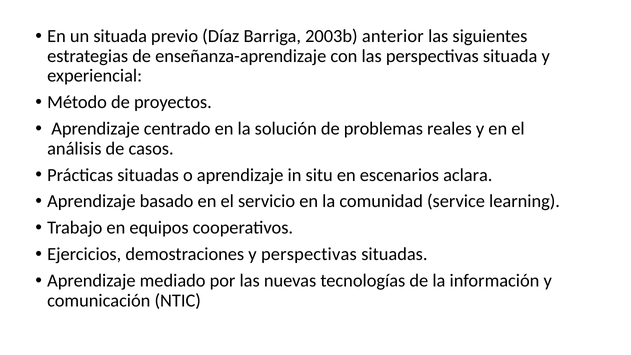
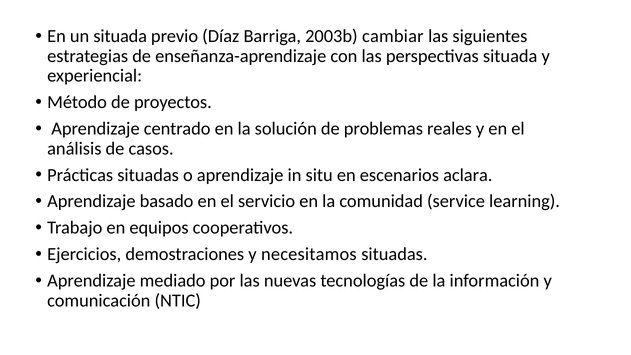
anterior: anterior -> cambiar
y perspectivas: perspectivas -> necesitamos
